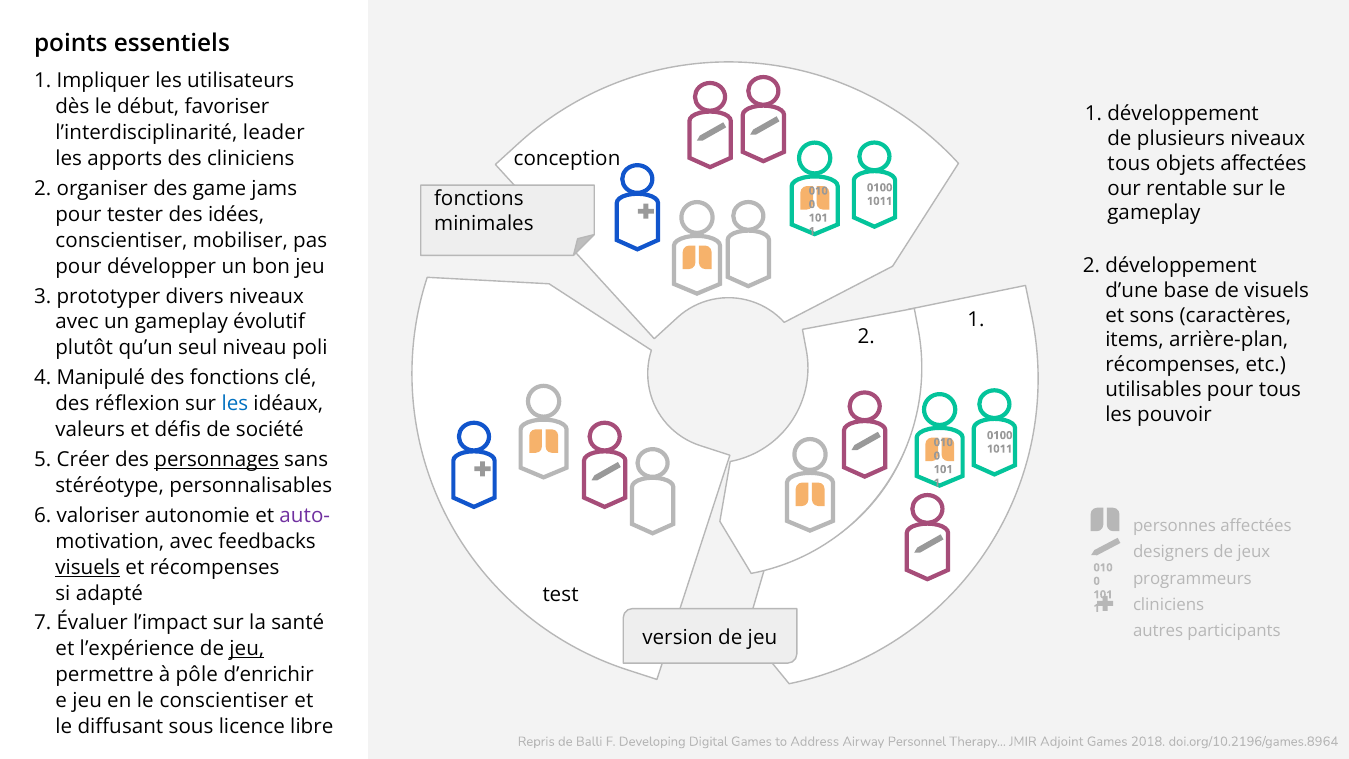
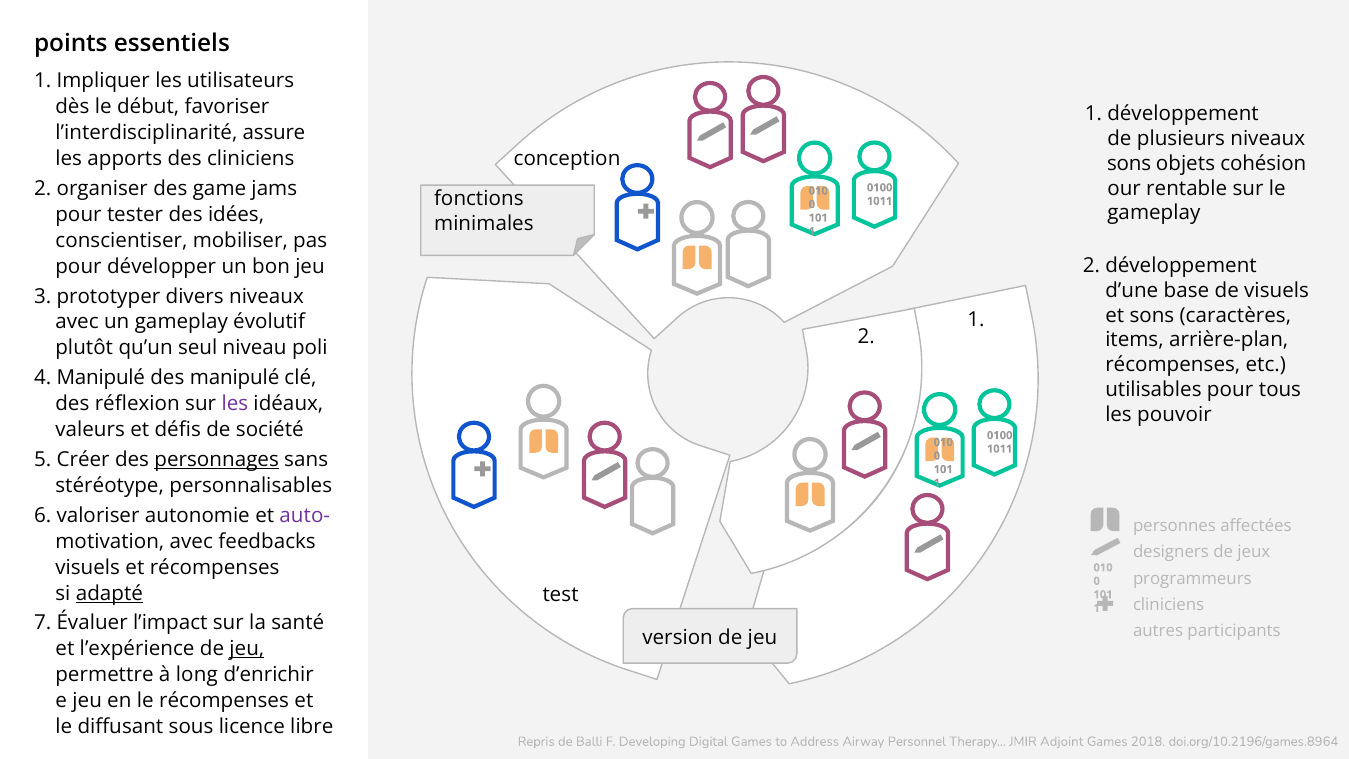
leader: leader -> assure
tous at (1129, 164): tous -> sons
objets affectées: affectées -> cohésion
des fonctions: fonctions -> manipulé
les at (235, 404) colour: blue -> purple
visuels at (88, 567) underline: present -> none
adapté underline: none -> present
pôle: pôle -> long
le conscientiser: conscientiser -> récompenses
